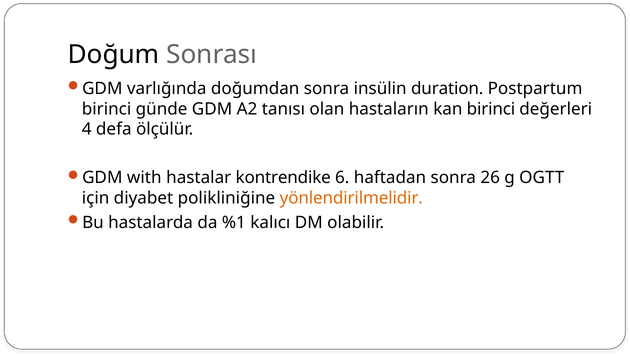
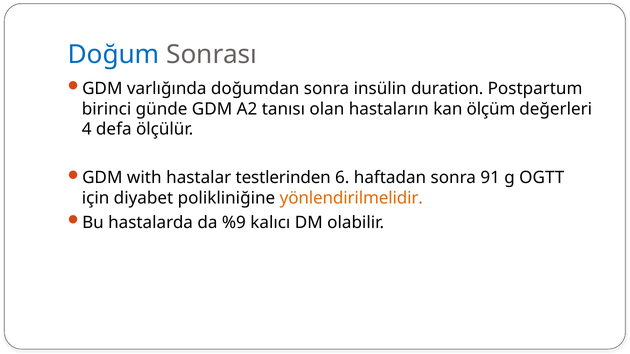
Doğum colour: black -> blue
kan birinci: birinci -> ölçüm
kontrendike: kontrendike -> testlerinden
26: 26 -> 91
%1: %1 -> %9
